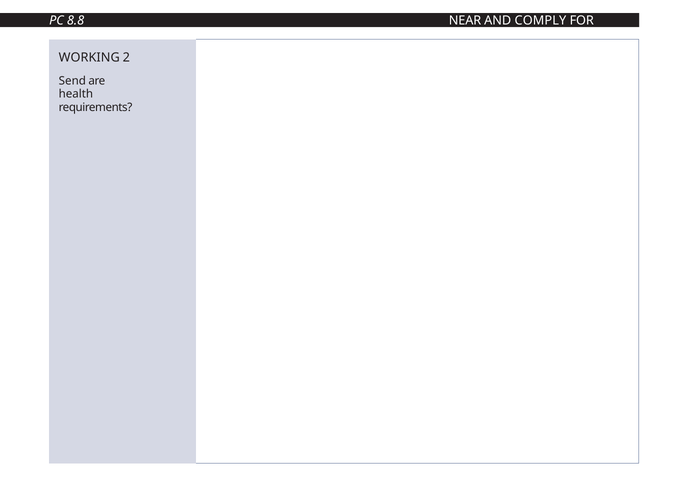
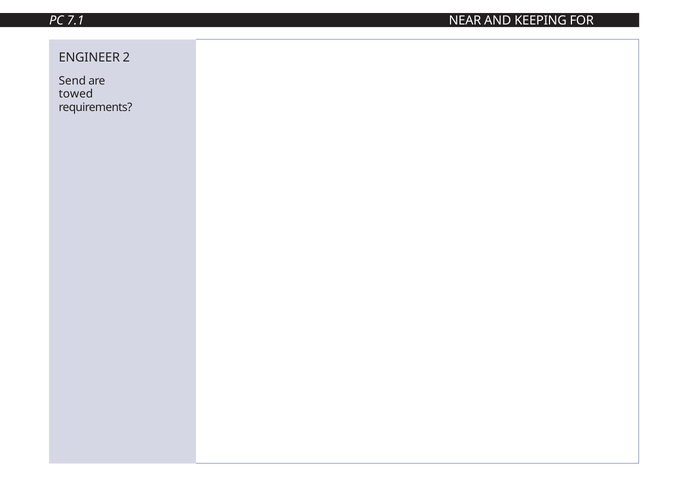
8.8: 8.8 -> 7.1
COMPLY: COMPLY -> KEEPING
WORKING: WORKING -> ENGINEER
health: health -> towed
